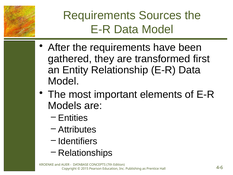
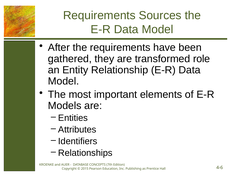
first: first -> role
